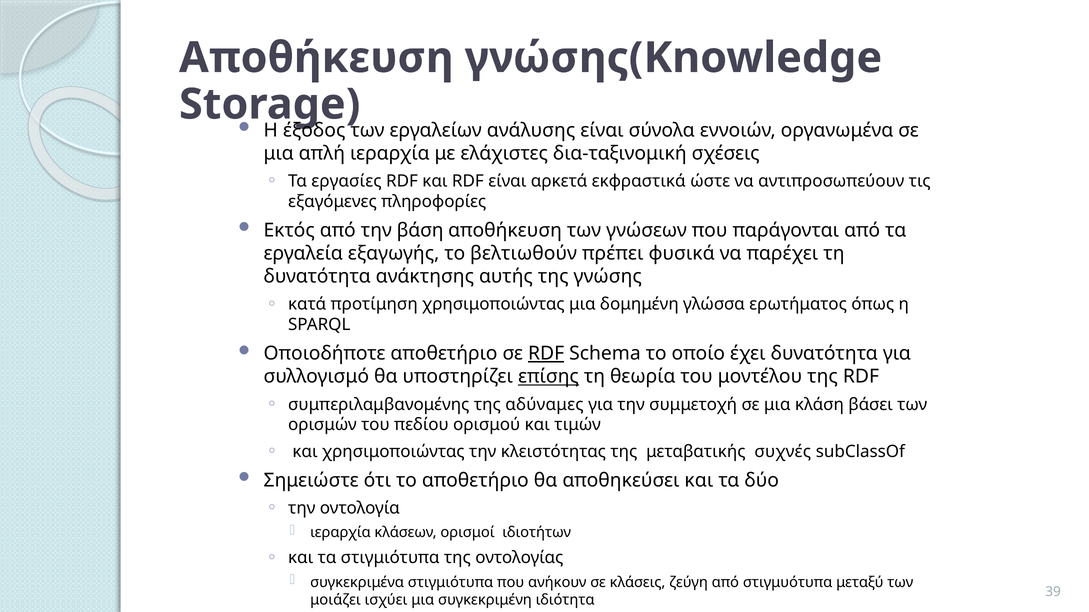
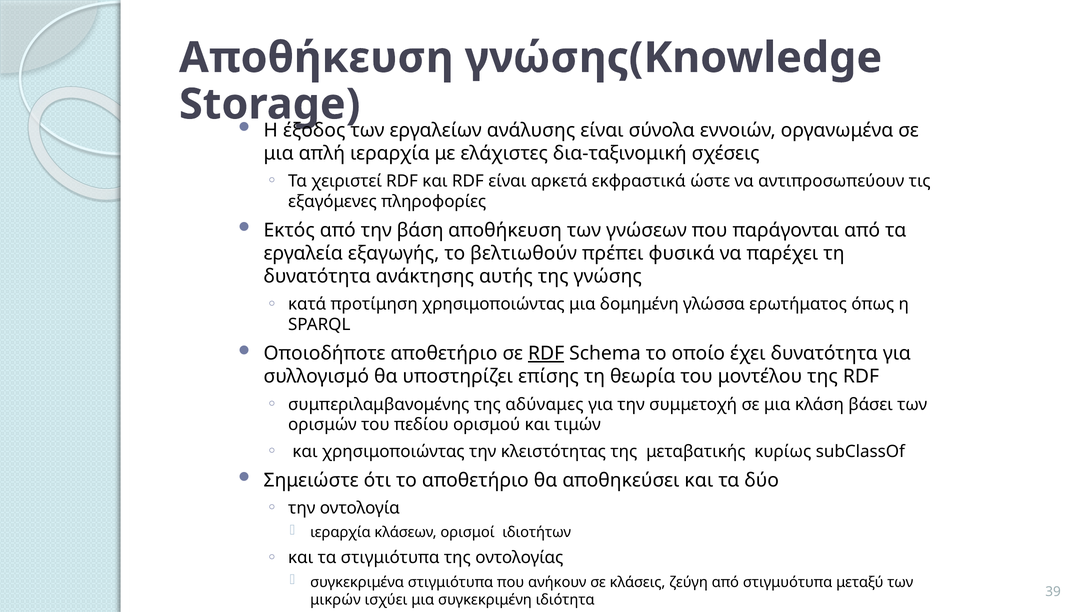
εργασίες: εργασίες -> χειριστεί
επίσης underline: present -> none
συχνές: συχνές -> κυρίως
μοιάζει: μοιάζει -> μικρών
